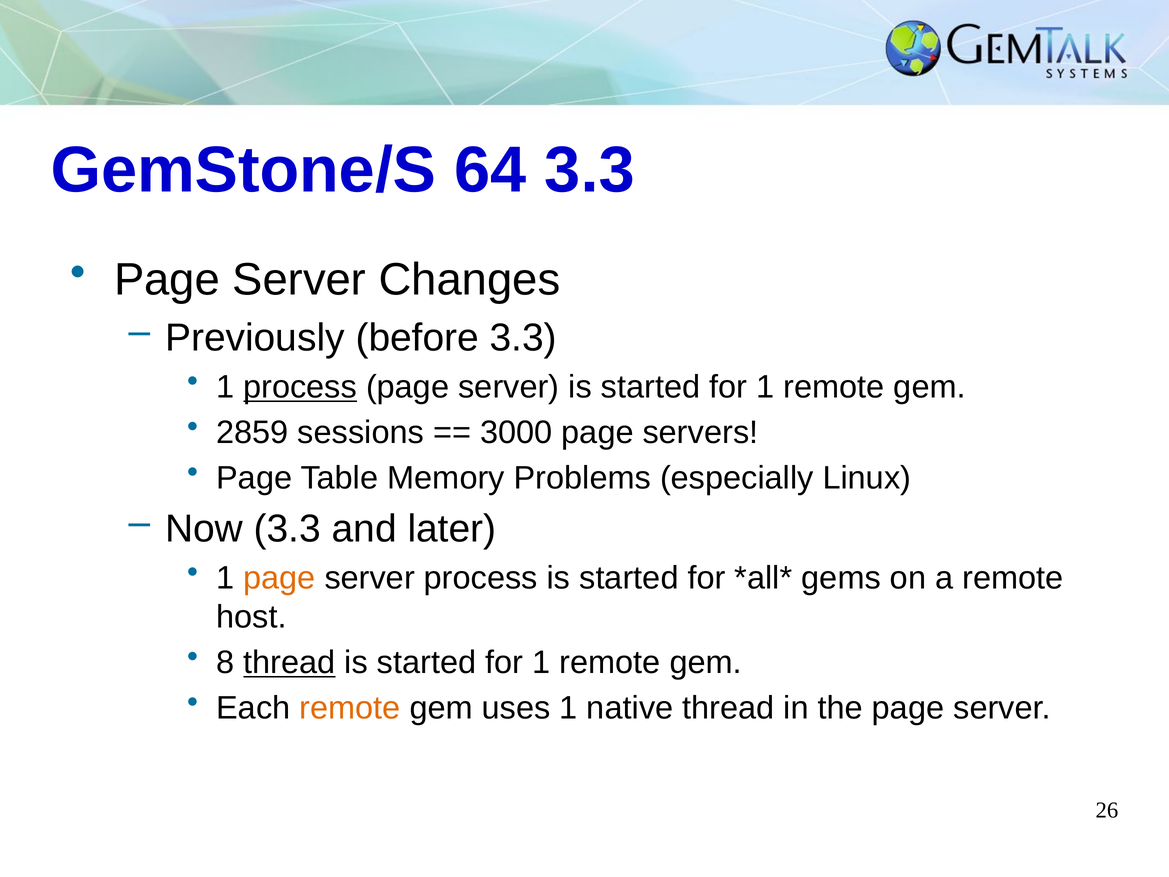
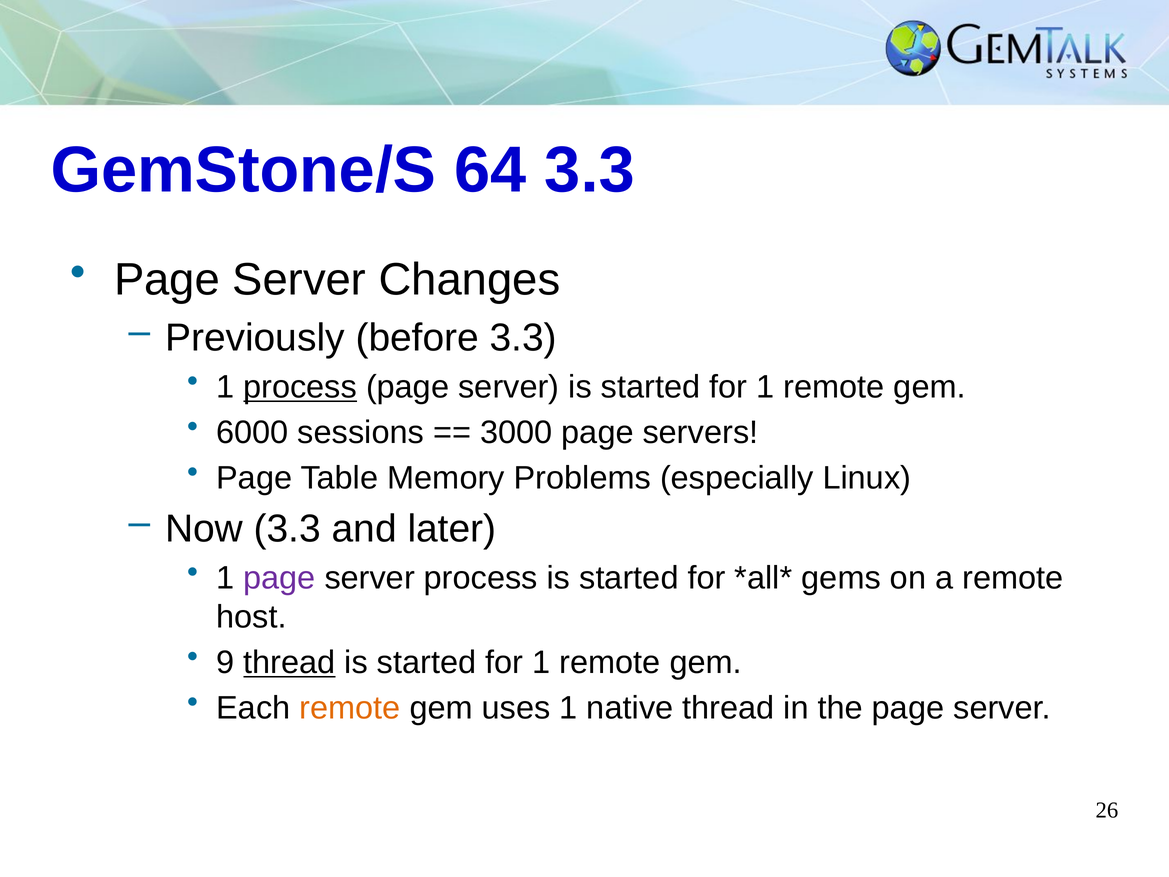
2859: 2859 -> 6000
page at (279, 578) colour: orange -> purple
8: 8 -> 9
